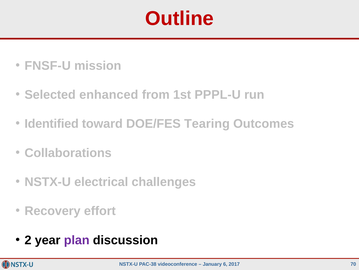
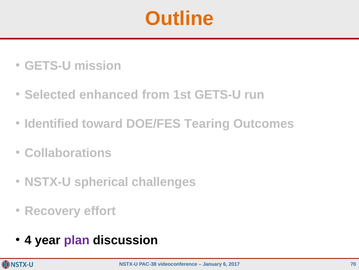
Outline colour: red -> orange
FNSF-U at (48, 65): FNSF-U -> GETS-U
1st PPPL-U: PPPL-U -> GETS-U
electrical: electrical -> spherical
2: 2 -> 4
